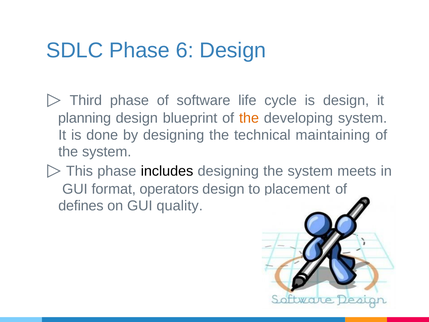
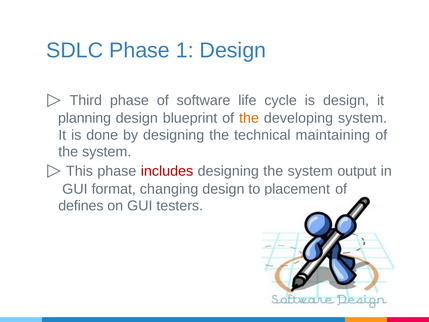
6: 6 -> 1
includes colour: black -> red
meets: meets -> output
operators: operators -> changing
quality: quality -> testers
